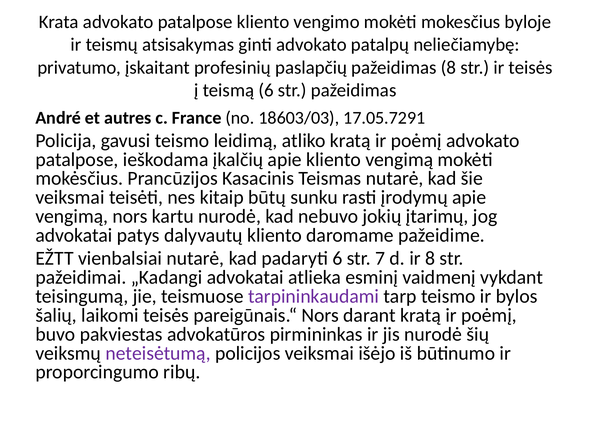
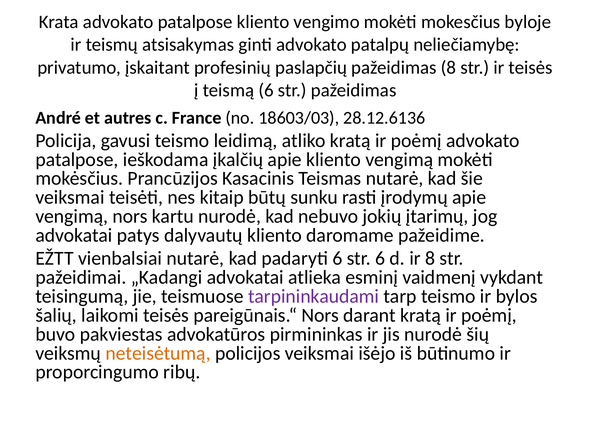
17.05.7291: 17.05.7291 -> 28.12.6136
str 7: 7 -> 6
neteisėtumą colour: purple -> orange
